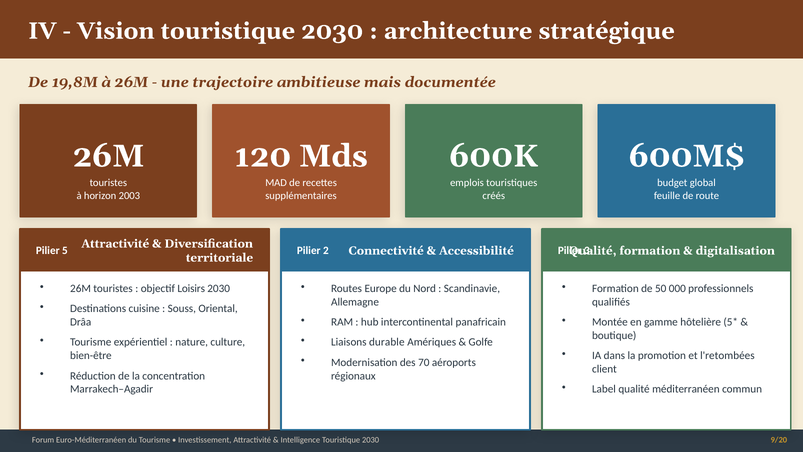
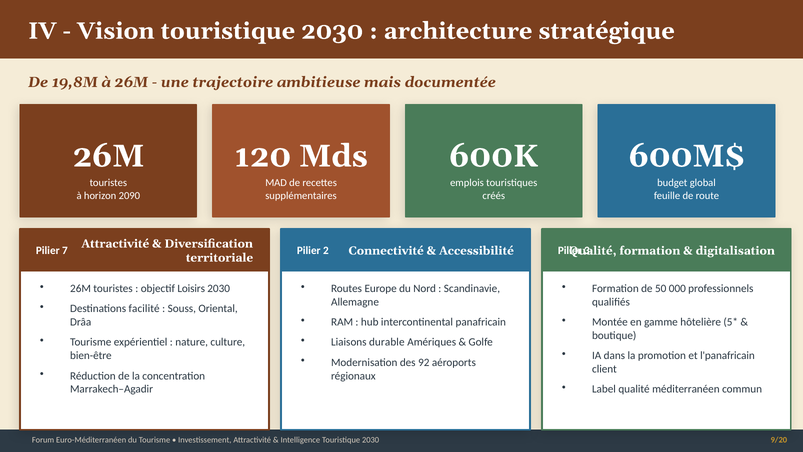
2003: 2003 -> 2090
5: 5 -> 7
cuisine: cuisine -> facilité
l'retombées: l'retombées -> l'panafricain
70: 70 -> 92
